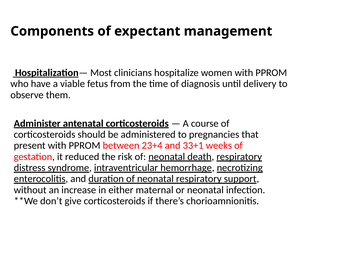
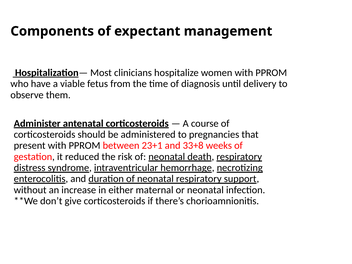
23+4: 23+4 -> 23+1
33+1: 33+1 -> 33+8
